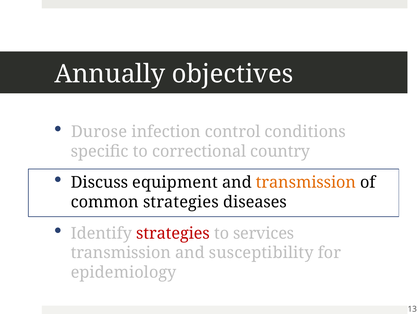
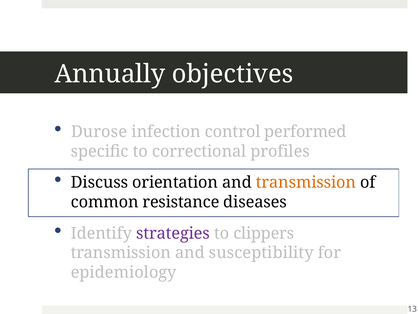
conditions: conditions -> performed
country: country -> profiles
equipment: equipment -> orientation
common strategies: strategies -> resistance
strategies at (173, 233) colour: red -> purple
services: services -> clippers
